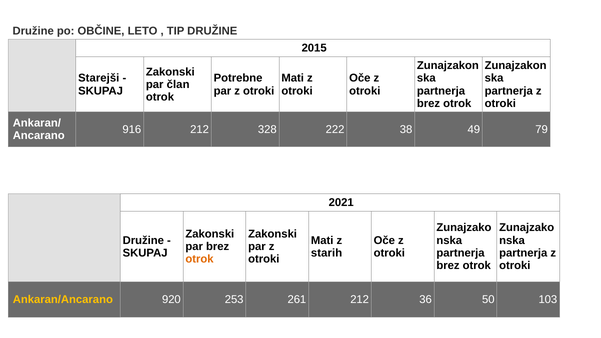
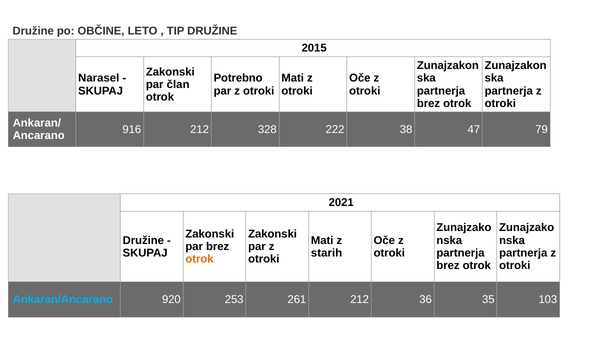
Starejši: Starejši -> Narasel
Potrebne: Potrebne -> Potrebno
49: 49 -> 47
Ankaran/Ancarano colour: yellow -> light blue
50: 50 -> 35
